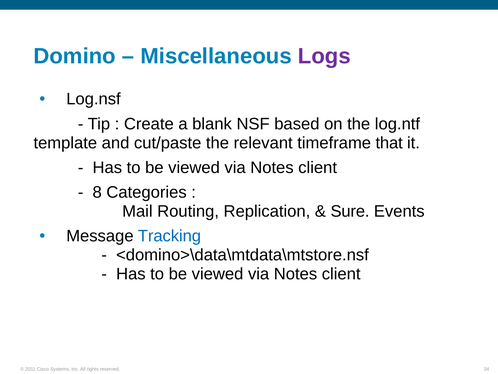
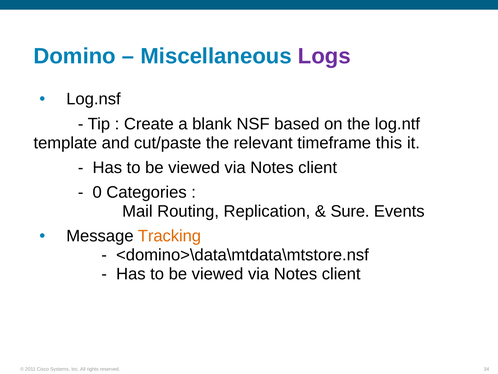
that: that -> this
8: 8 -> 0
Tracking colour: blue -> orange
